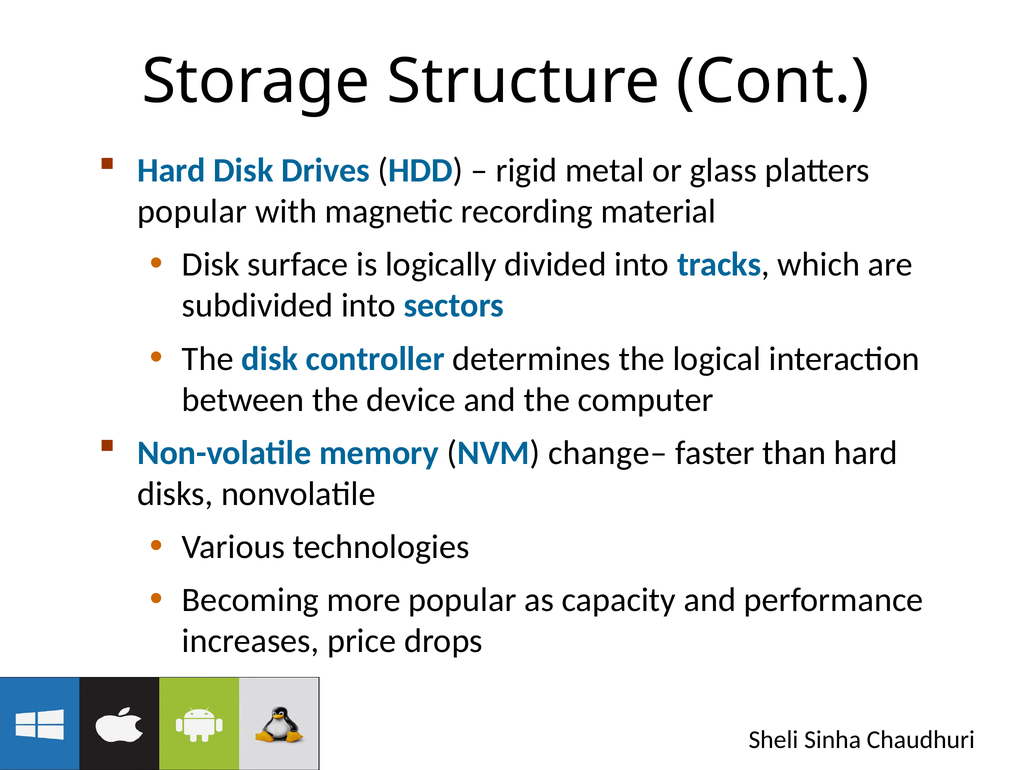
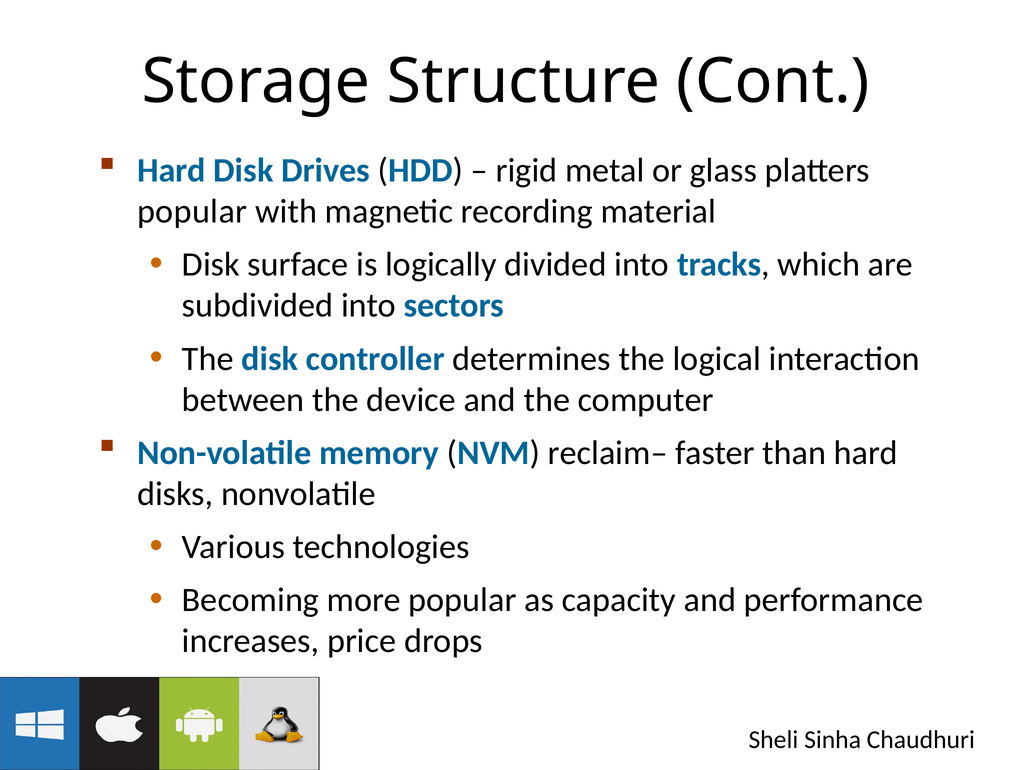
change–: change– -> reclaim–
